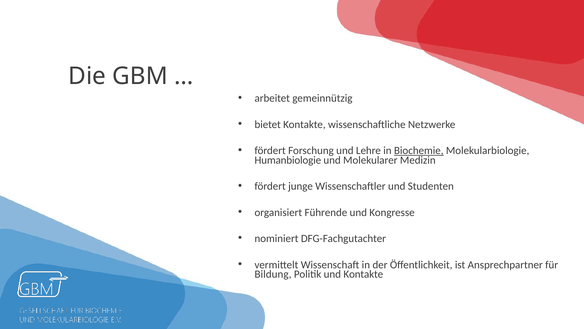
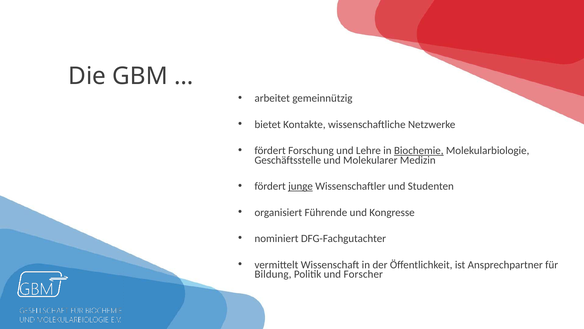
Humanbiologie: Humanbiologie -> Geschäftsstelle
junge underline: none -> present
und Kontakte: Kontakte -> Forscher
